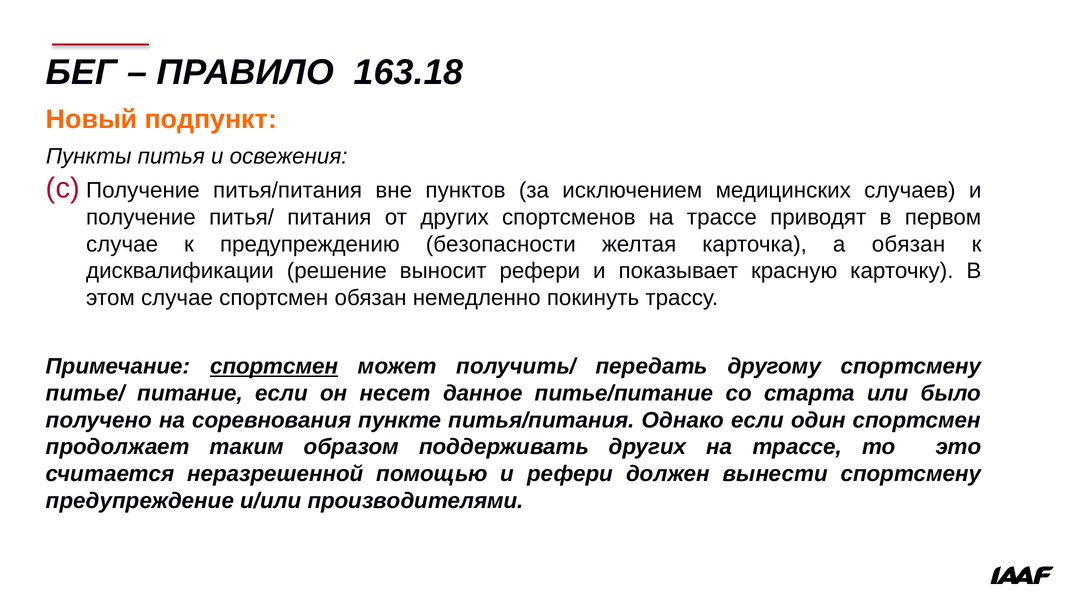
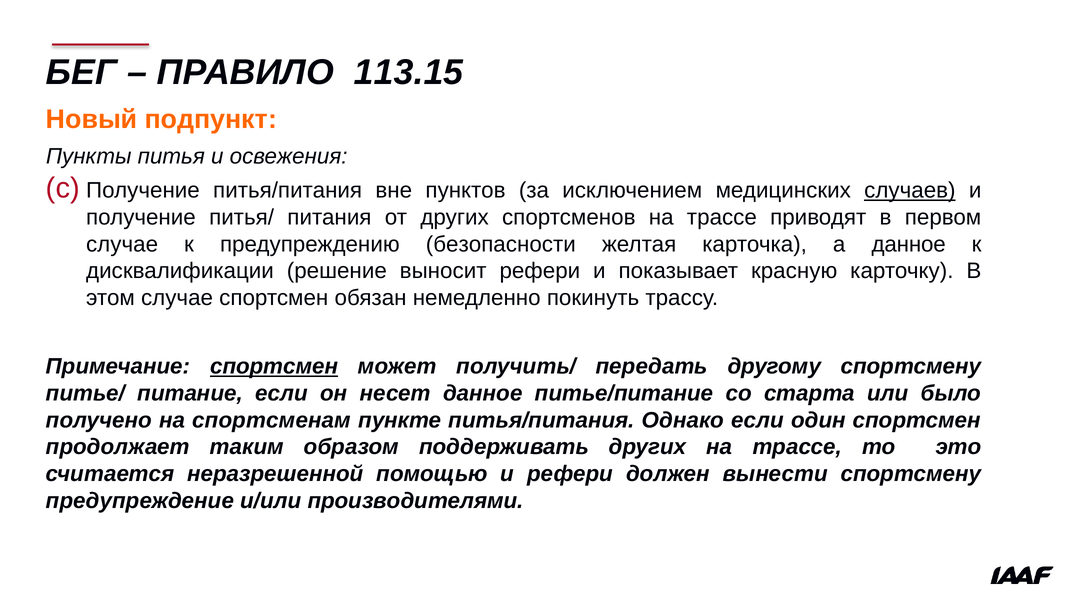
163.18: 163.18 -> 113.15
случаев underline: none -> present
а обязан: обязан -> данное
соревнования: соревнования -> спортсменам
